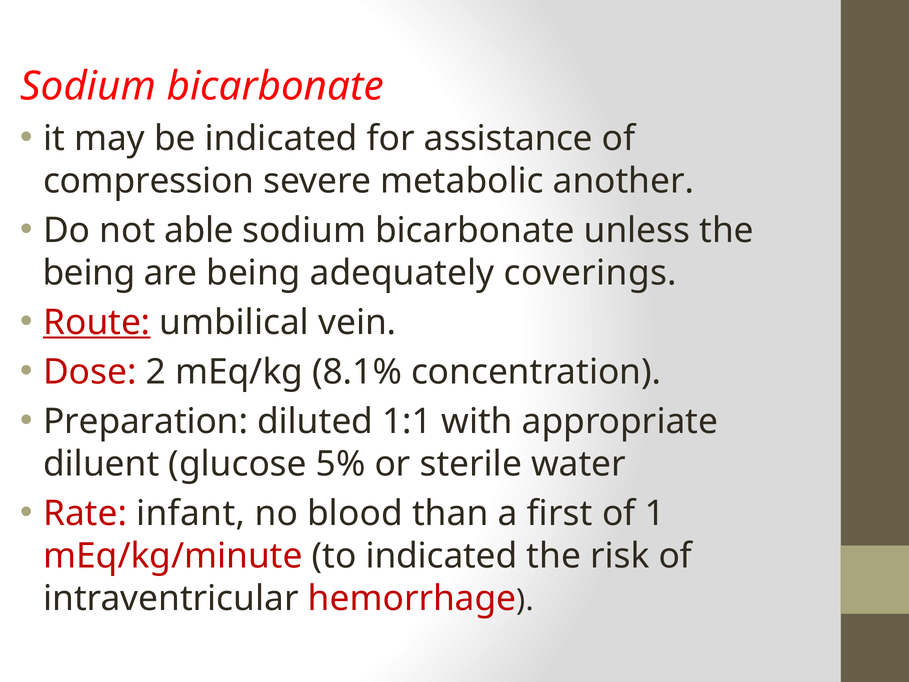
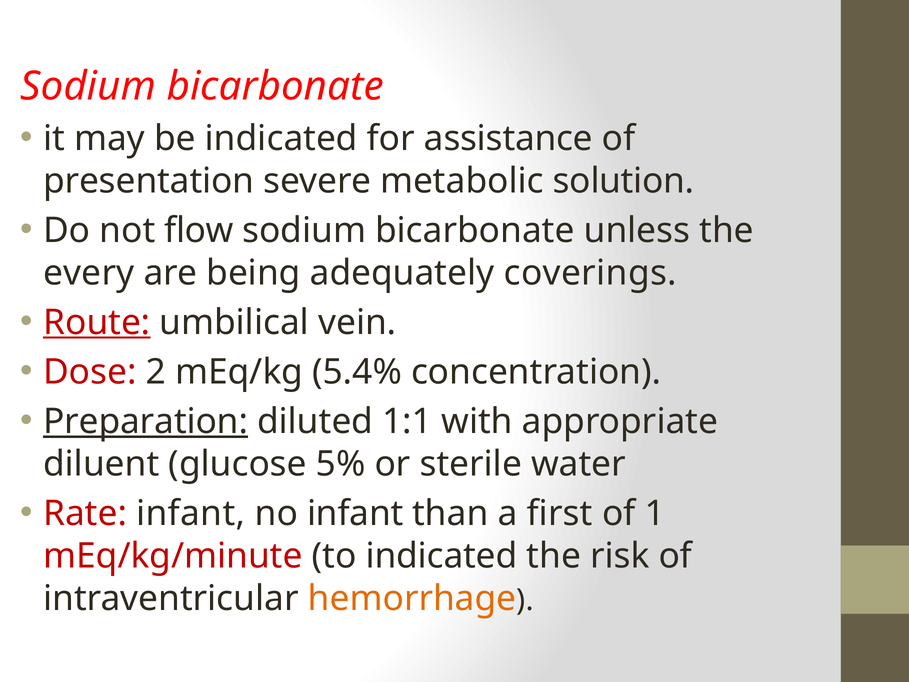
compression: compression -> presentation
another: another -> solution
able: able -> flow
being at (89, 273): being -> every
8.1%: 8.1% -> 5.4%
Preparation underline: none -> present
no blood: blood -> infant
hemorrhage colour: red -> orange
